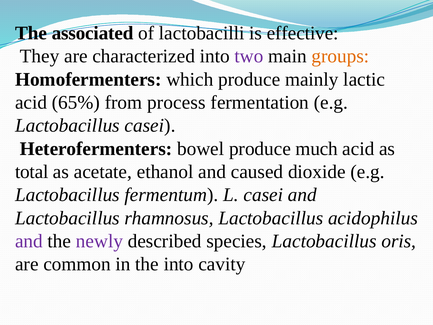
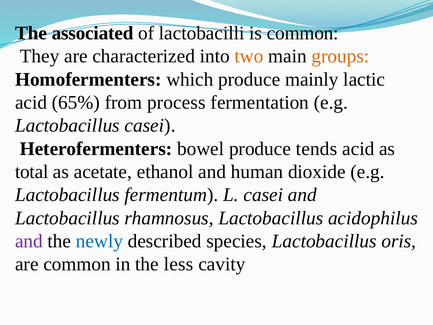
is effective: effective -> common
two colour: purple -> orange
much: much -> tends
caused: caused -> human
newly colour: purple -> blue
the into: into -> less
